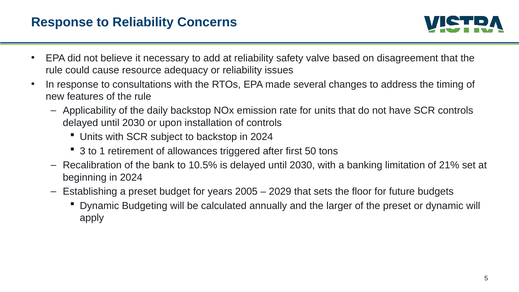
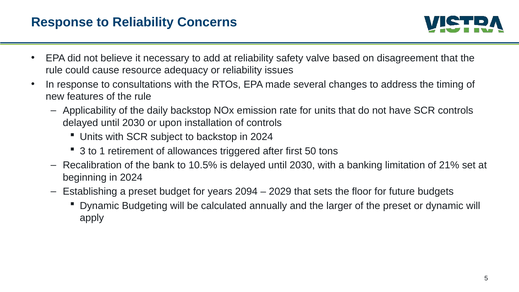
2005: 2005 -> 2094
